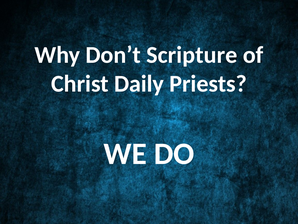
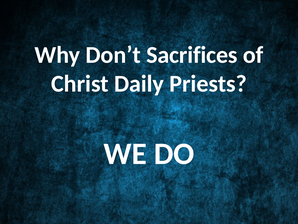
Scripture: Scripture -> Sacrifices
